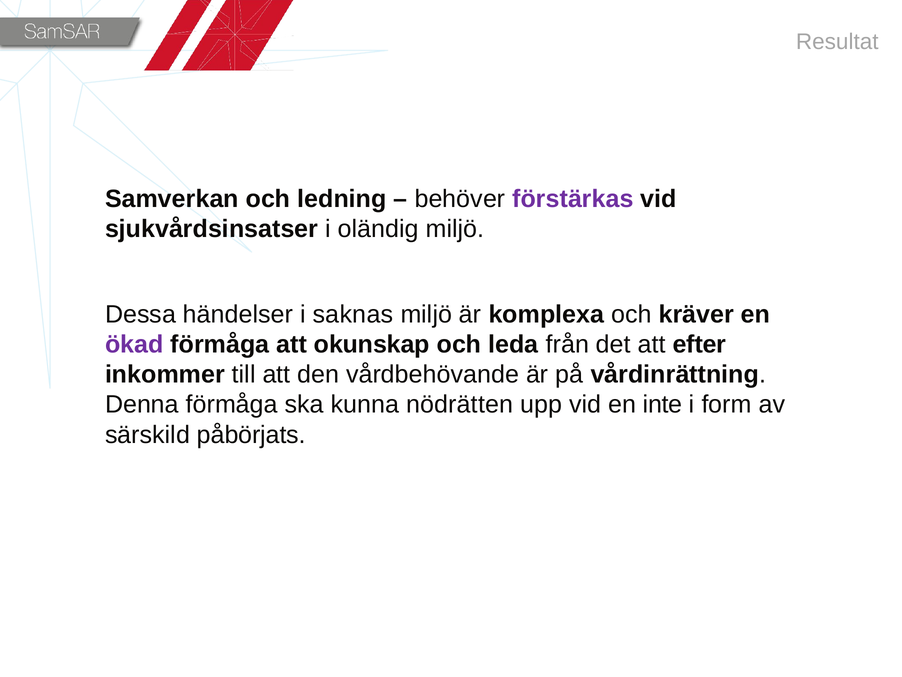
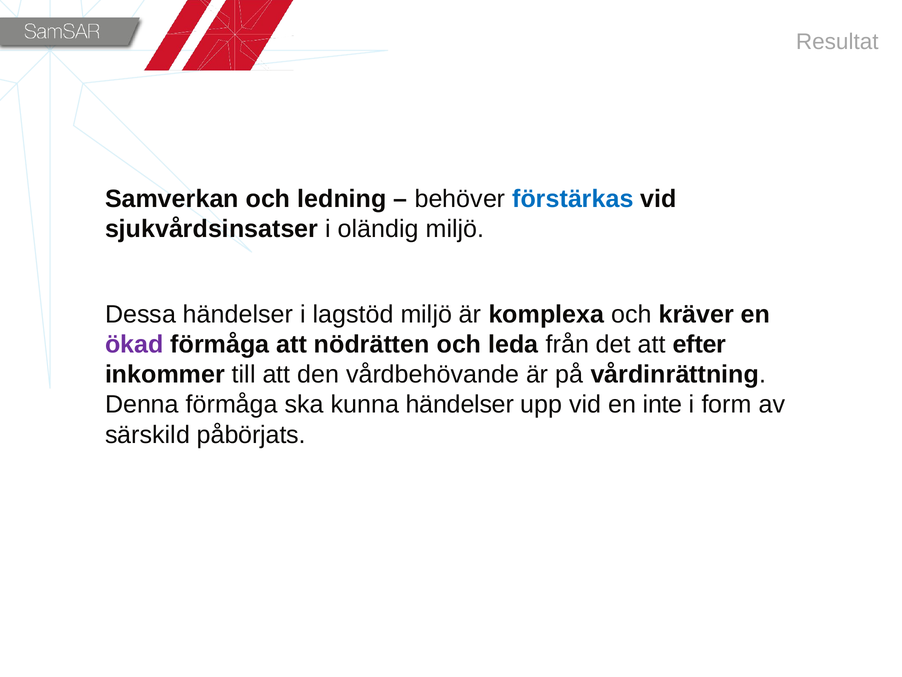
förstärkas colour: purple -> blue
saknas: saknas -> lagstöd
okunskap: okunskap -> nödrätten
kunna nödrätten: nödrätten -> händelser
